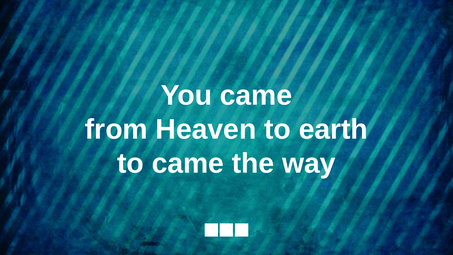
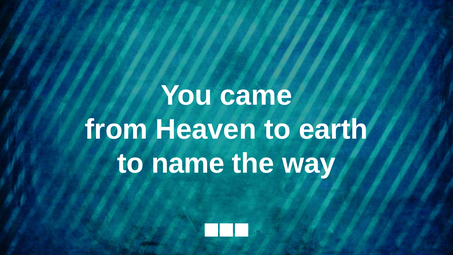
to came: came -> name
